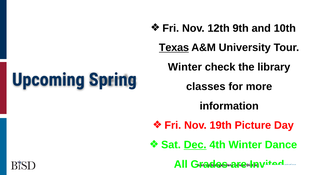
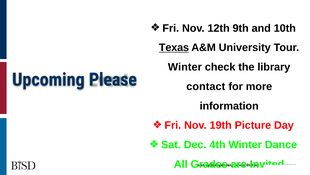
Spring: Spring -> Please
classes: classes -> contact
Dec underline: present -> none
